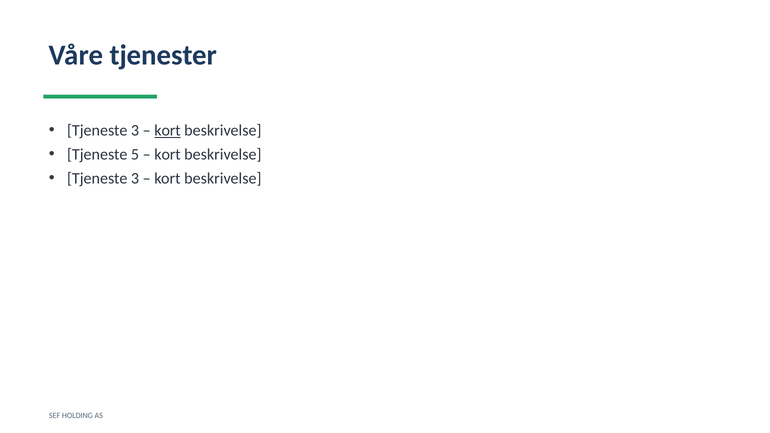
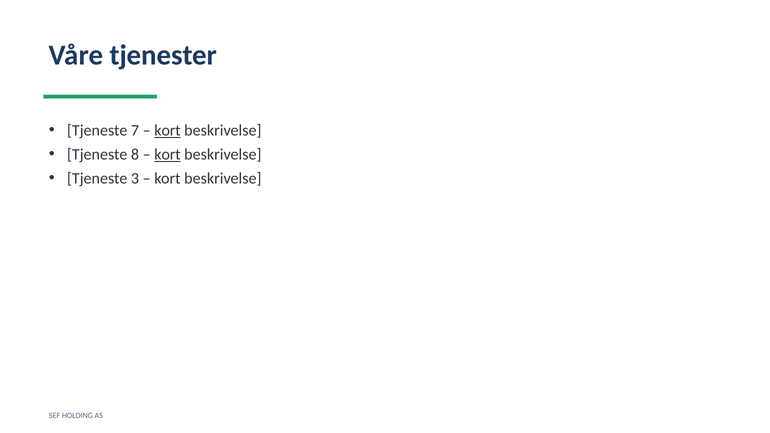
3 at (135, 130): 3 -> 7
5: 5 -> 8
kort at (168, 154) underline: none -> present
